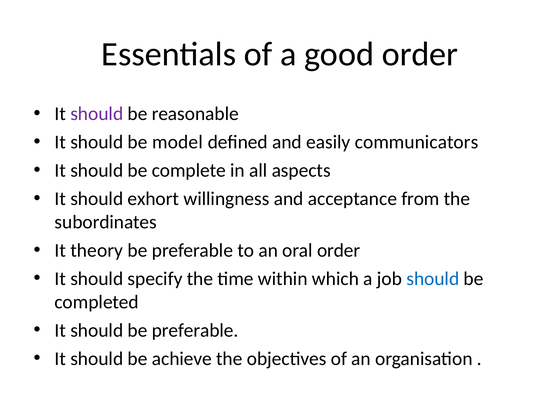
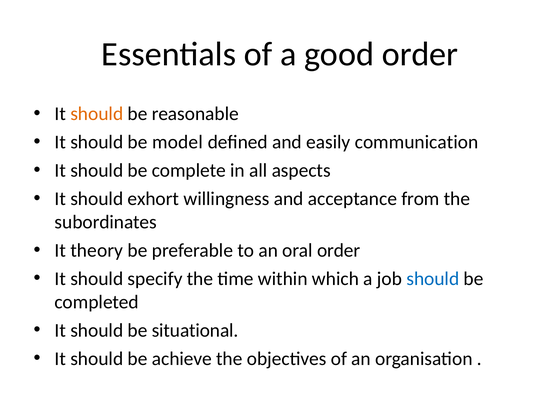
should at (97, 114) colour: purple -> orange
communicators: communicators -> communication
should be preferable: preferable -> situational
